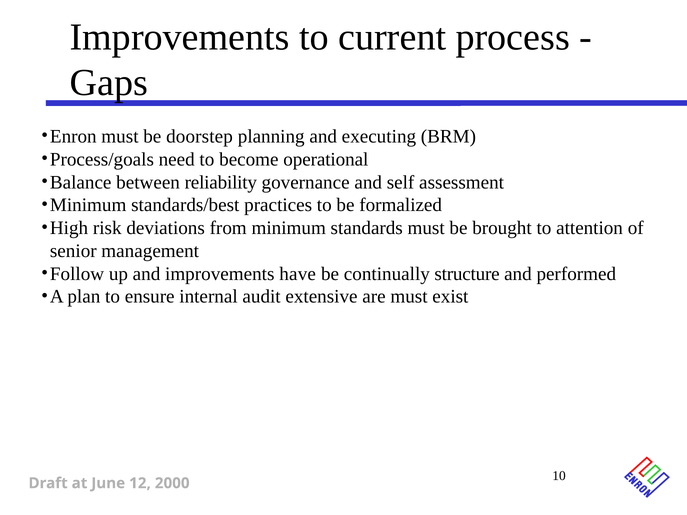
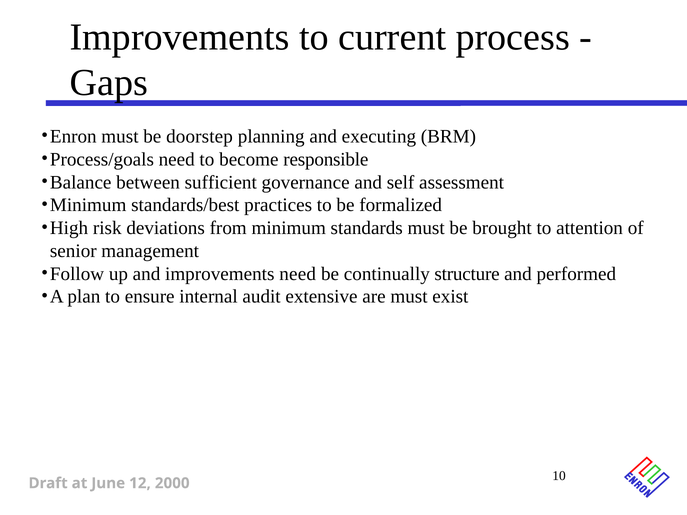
operational: operational -> responsible
reliability: reliability -> sufficient
improvements have: have -> need
